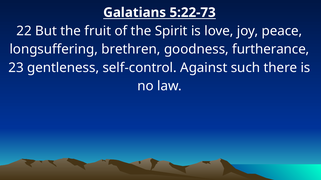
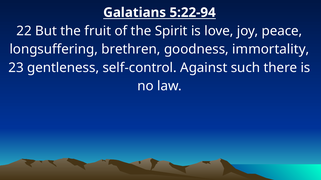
5:22-73: 5:22-73 -> 5:22-94
furtherance: furtherance -> immortality
